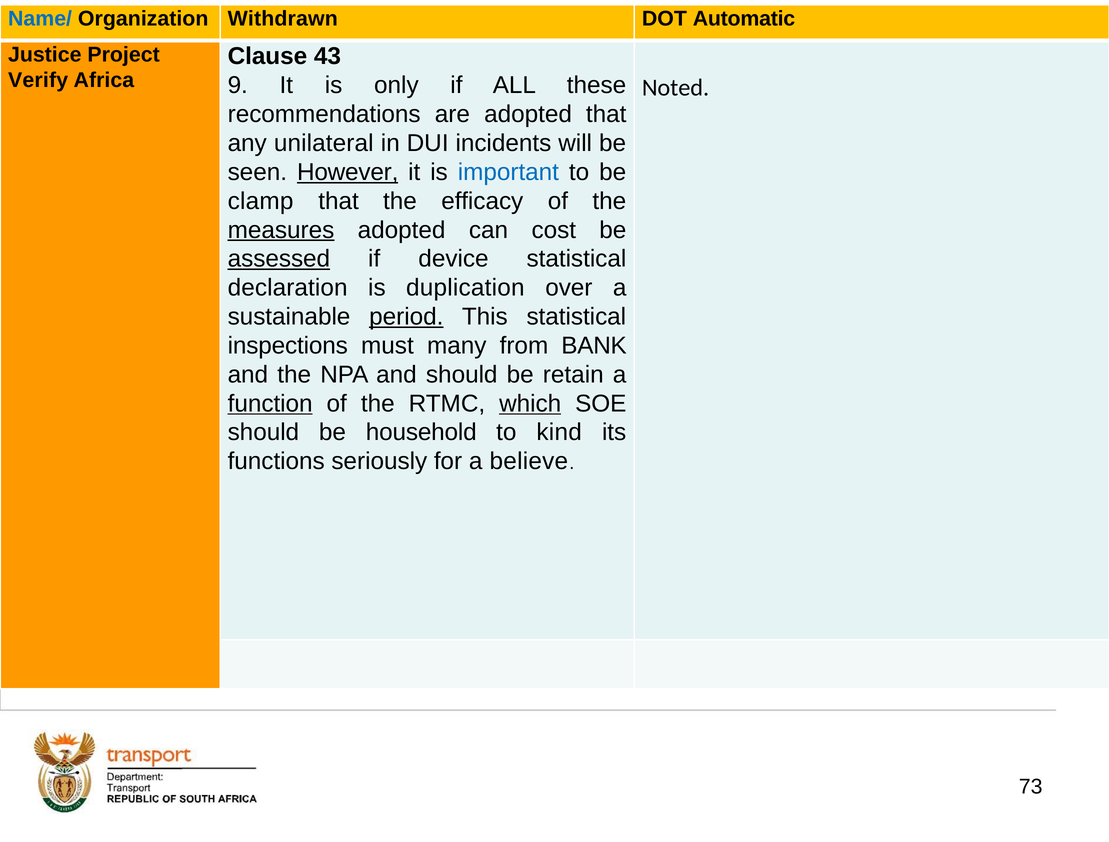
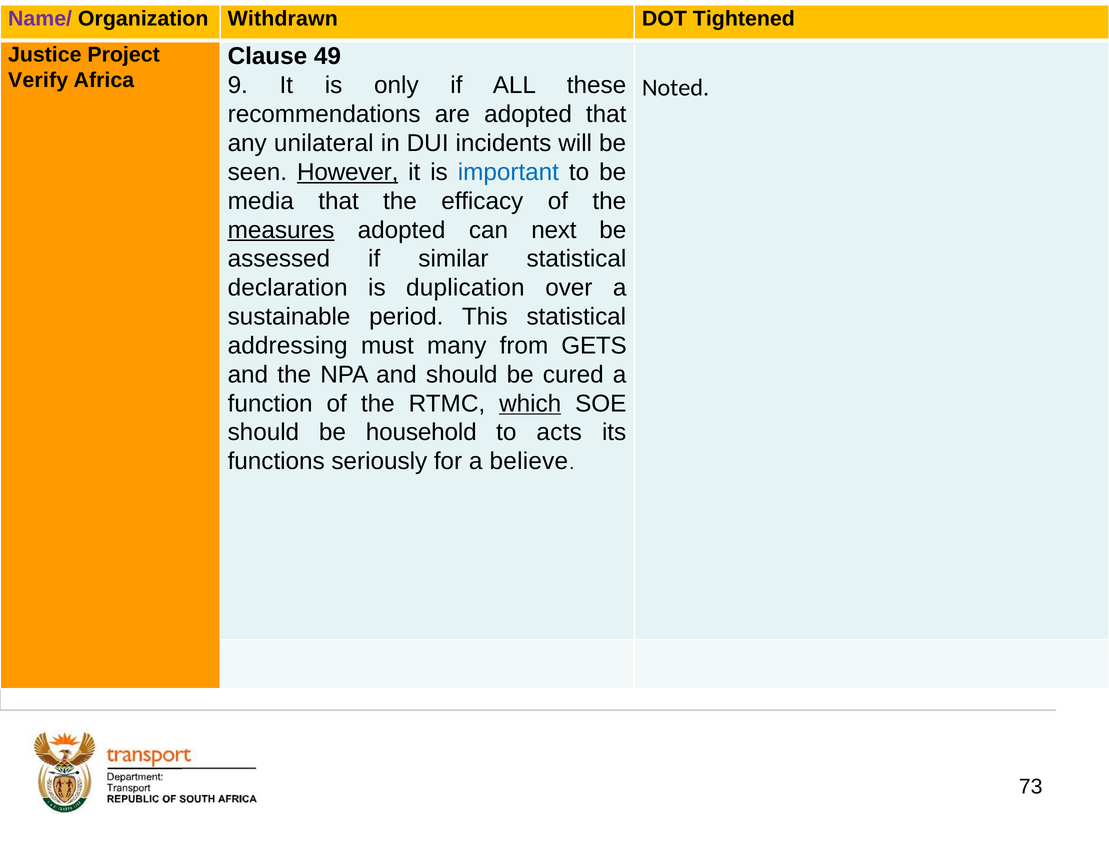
Name/ colour: blue -> purple
Automatic: Automatic -> Tightened
43: 43 -> 49
clamp: clamp -> media
cost: cost -> next
assessed underline: present -> none
device: device -> similar
period underline: present -> none
inspections: inspections -> addressing
BANK: BANK -> GETS
retain: retain -> cured
function underline: present -> none
kind: kind -> acts
